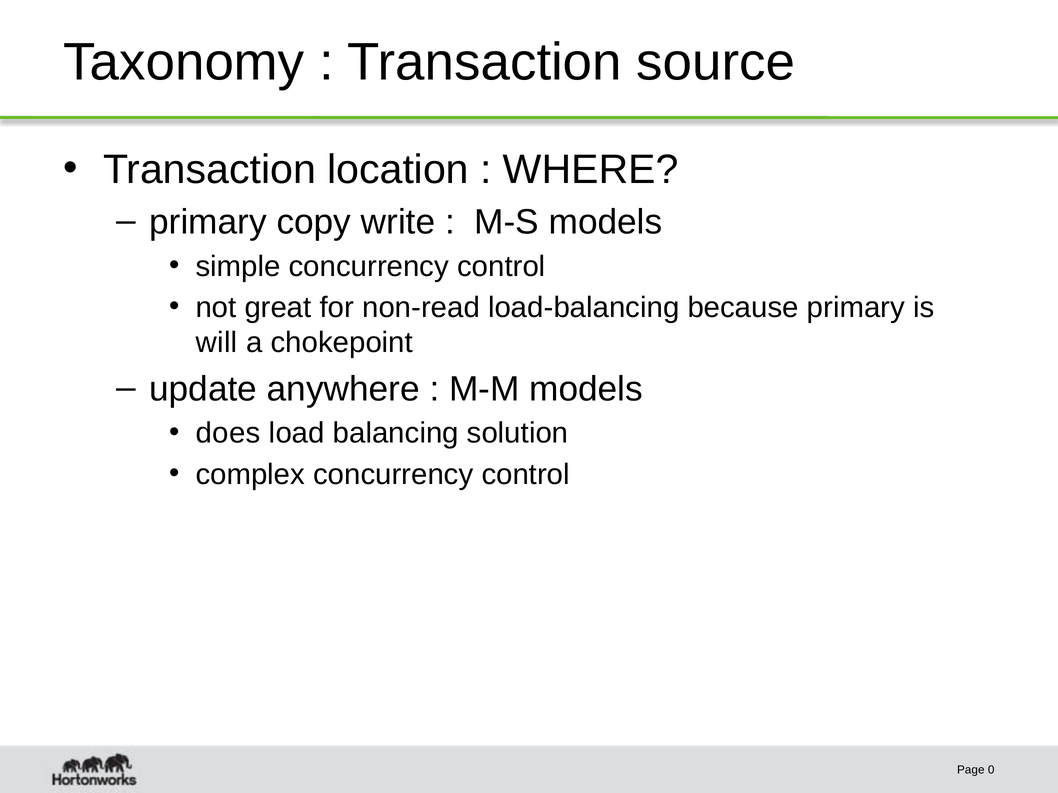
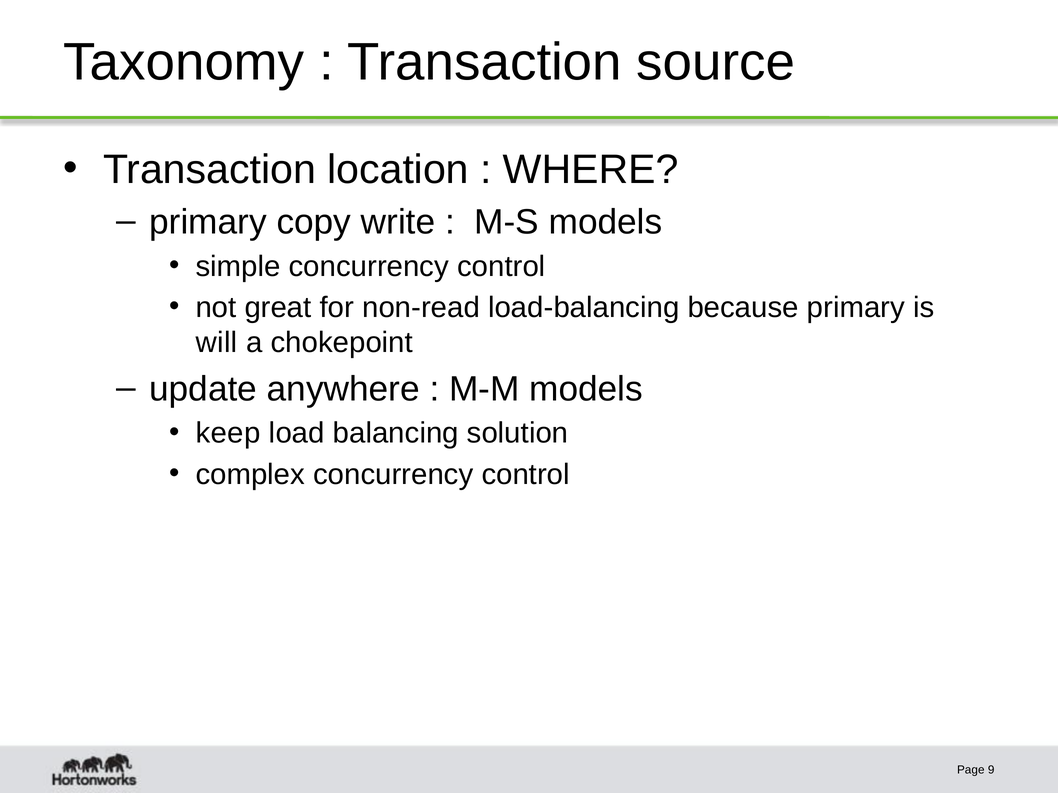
does: does -> keep
0: 0 -> 9
